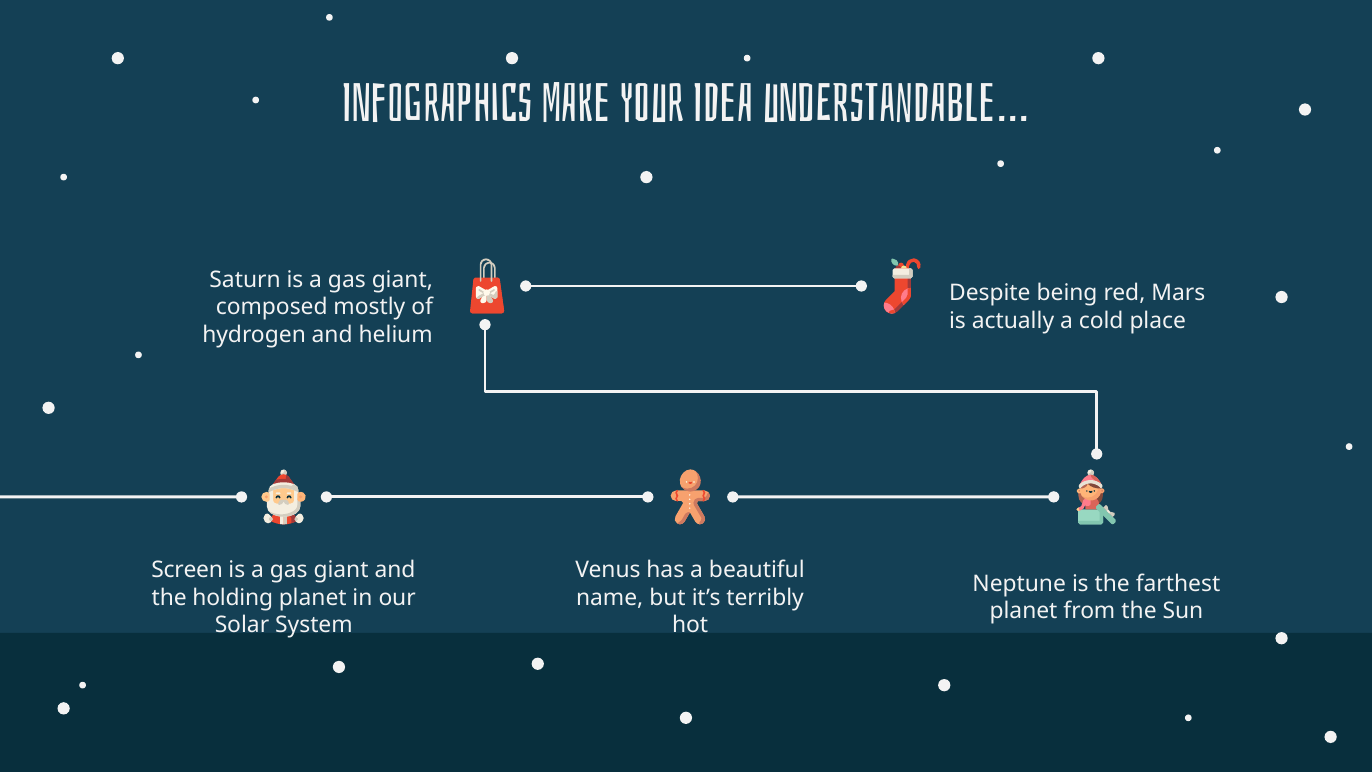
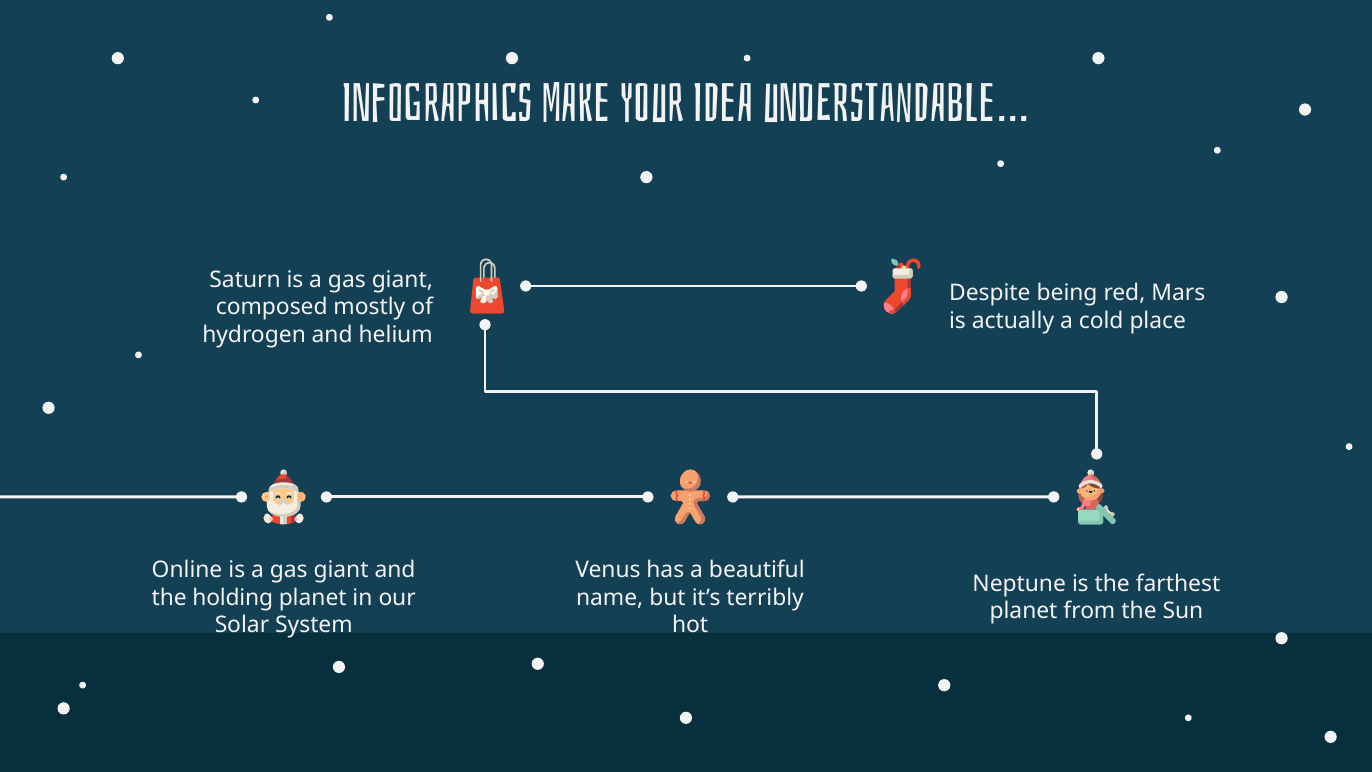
Screen: Screen -> Online
